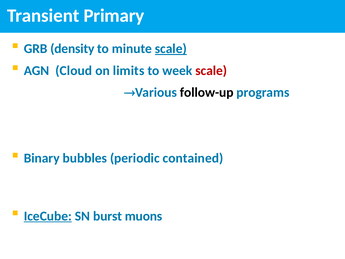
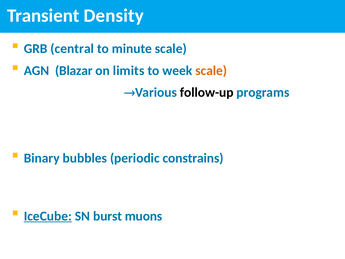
Primary: Primary -> Density
density: density -> central
scale at (171, 49) underline: present -> none
Cloud: Cloud -> Blazar
scale at (211, 71) colour: red -> orange
contained: contained -> constrains
